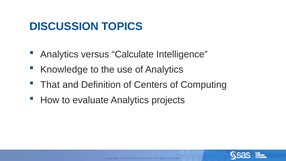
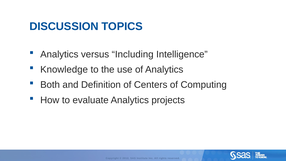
Calculate: Calculate -> Including
That: That -> Both
